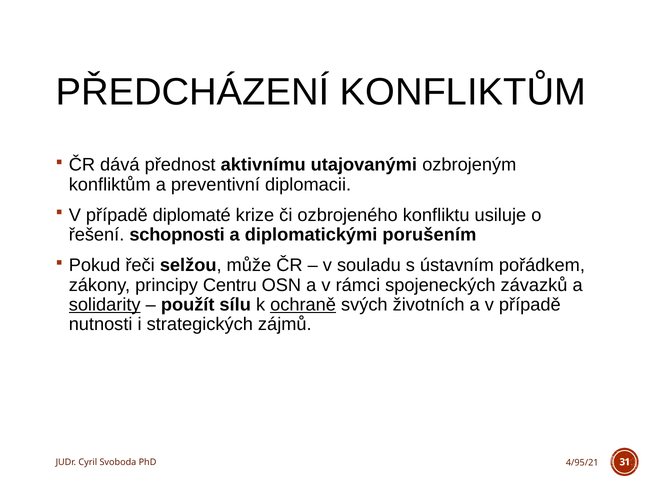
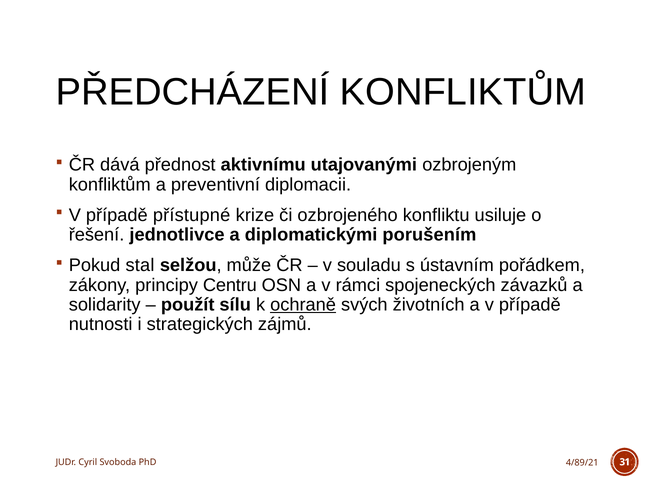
diplomaté: diplomaté -> přístupné
schopnosti: schopnosti -> jednotlivce
řeči: řeči -> stal
solidarity underline: present -> none
4/95/21: 4/95/21 -> 4/89/21
